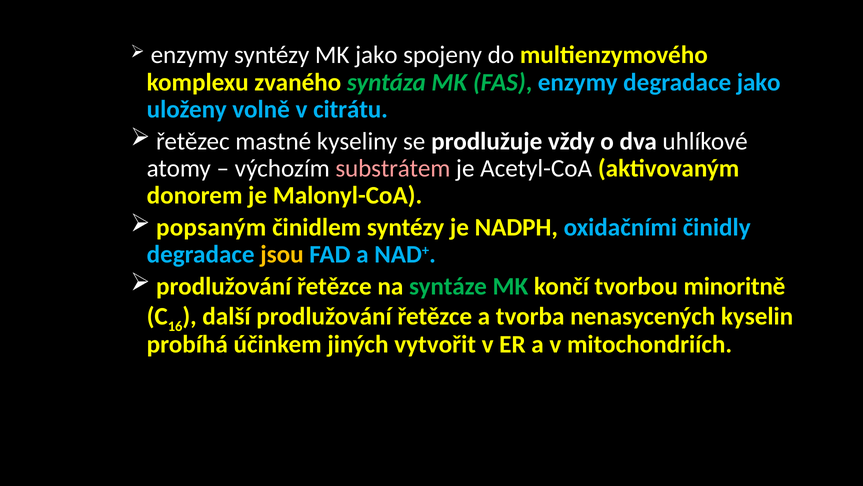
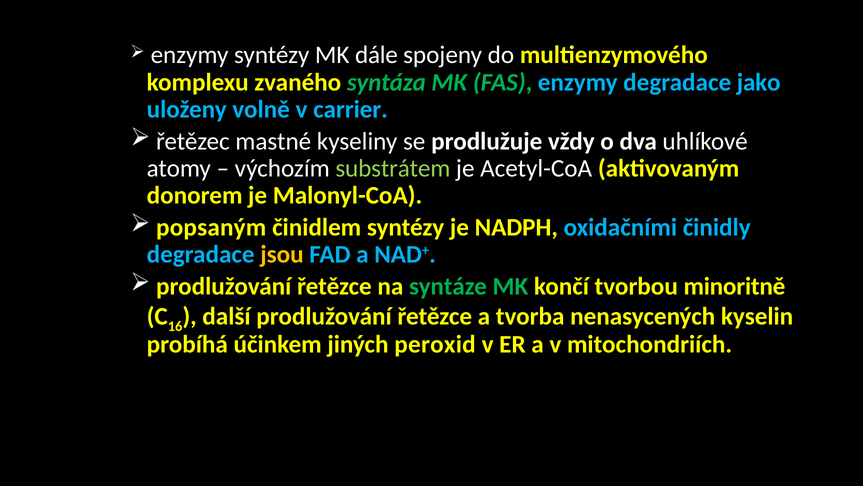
MK jako: jako -> dále
citrátu: citrátu -> carrier
substrátem colour: pink -> light green
vytvořit: vytvořit -> peroxid
